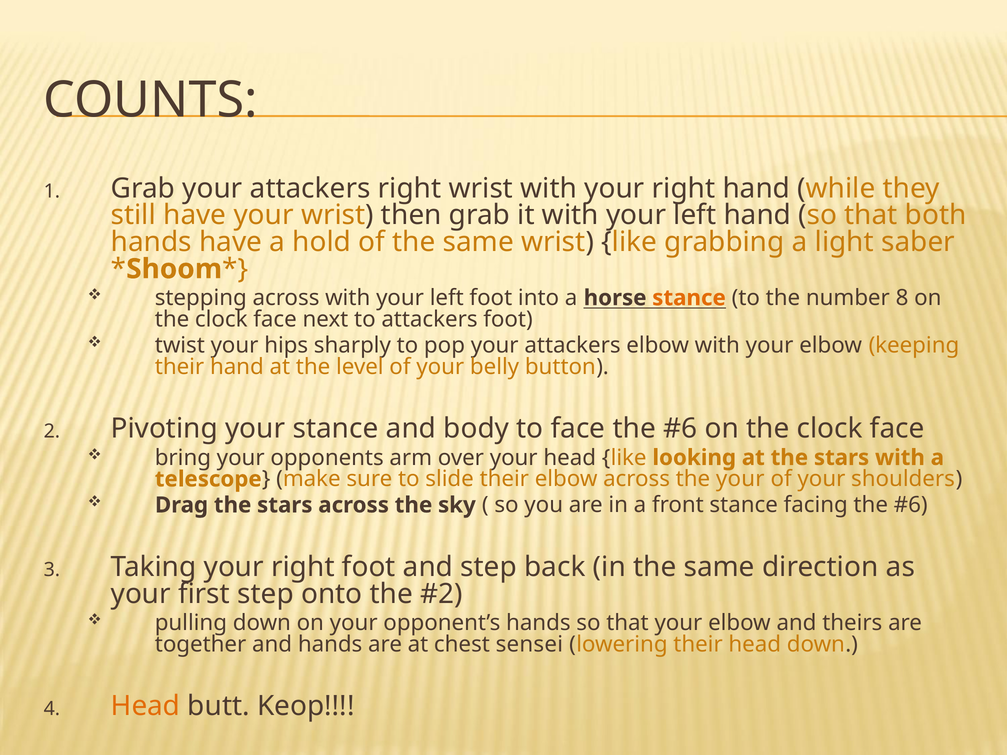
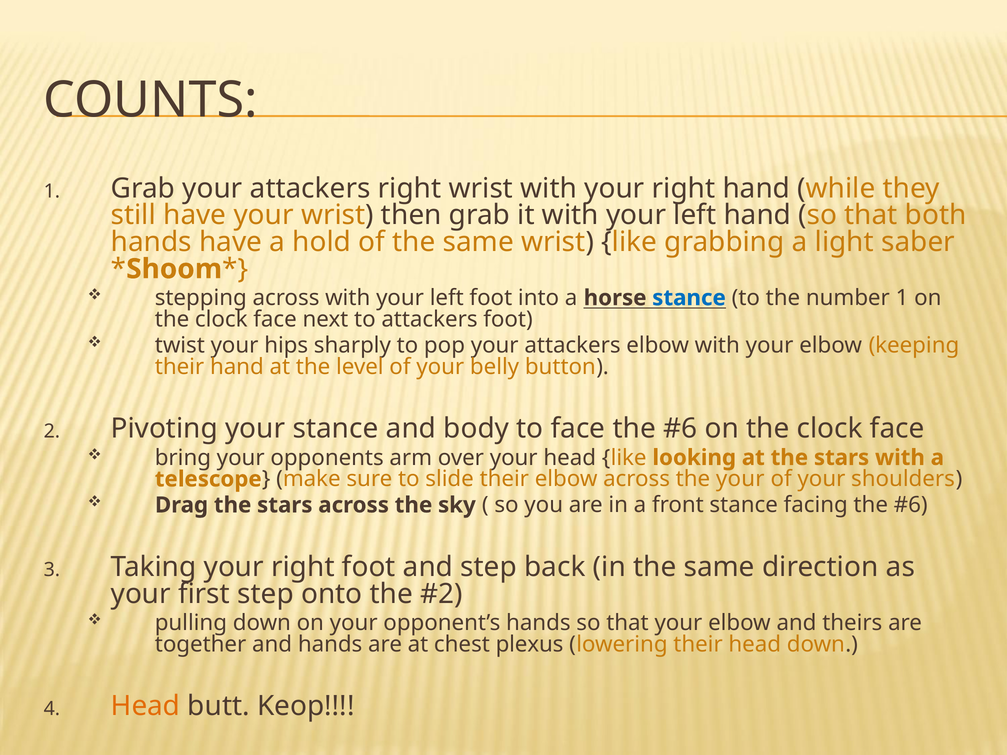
stance at (689, 298) colour: orange -> blue
number 8: 8 -> 1
sensei: sensei -> plexus
